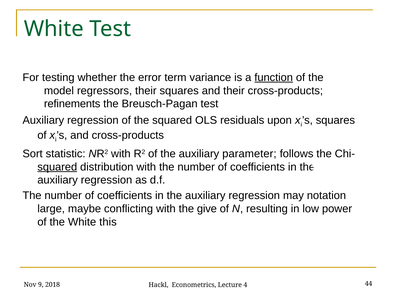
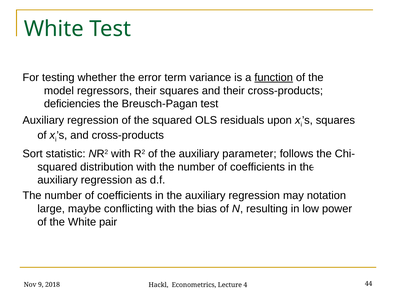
refinements: refinements -> deficiencies
squared at (57, 167) underline: present -> none
give: give -> bias
this: this -> pair
